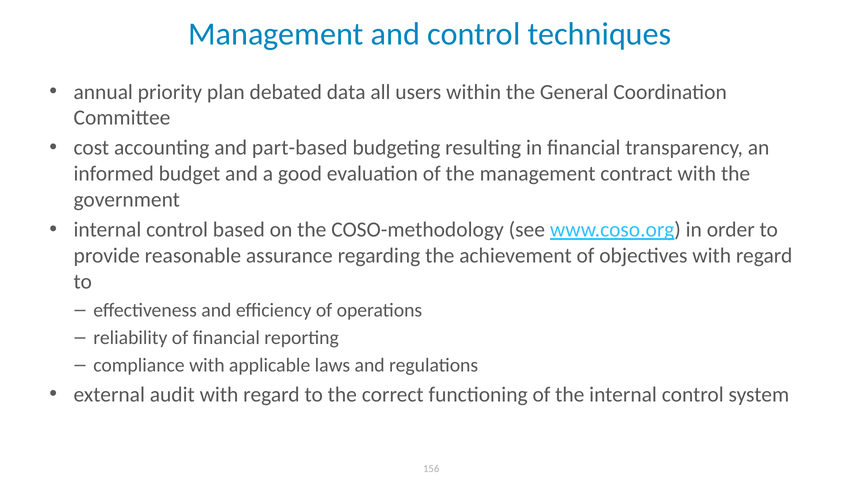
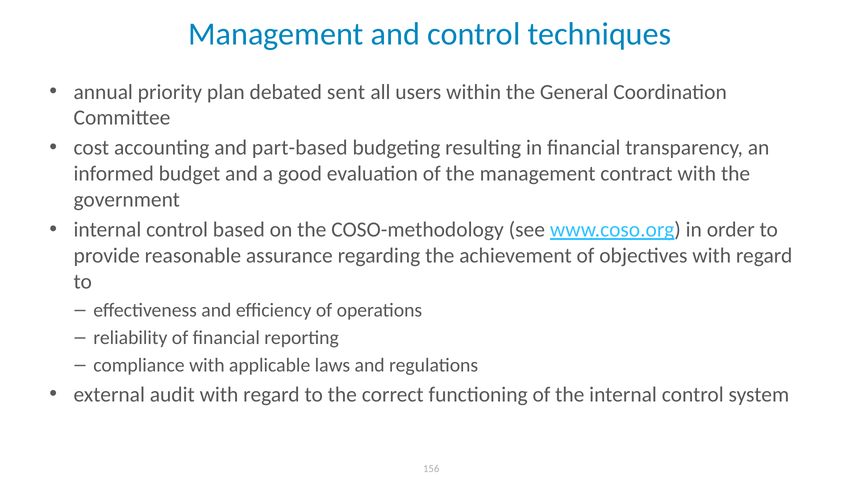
data: data -> sent
